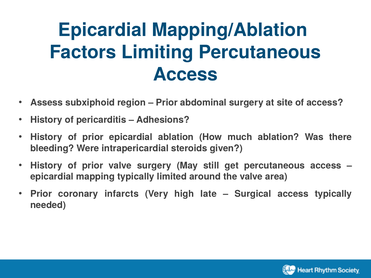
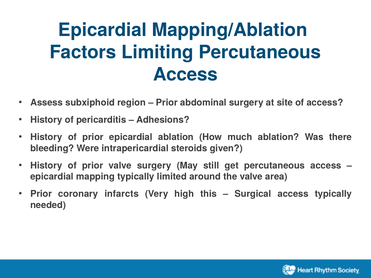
late: late -> this
